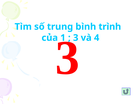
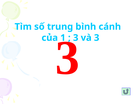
trình: trình -> cánh
và 4: 4 -> 3
